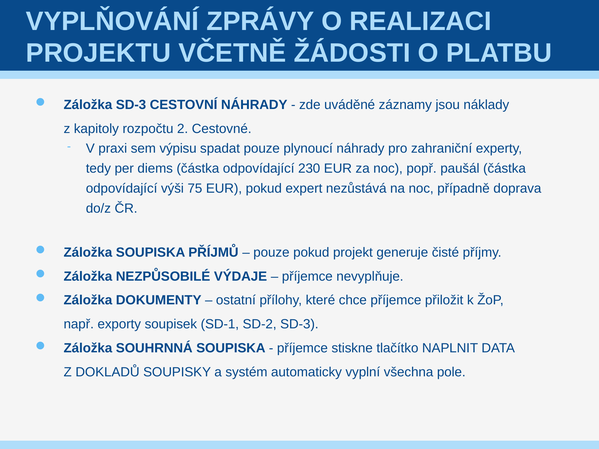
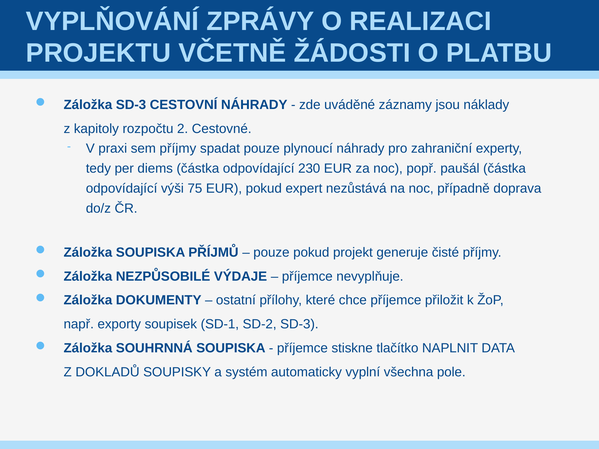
sem výpisu: výpisu -> příjmy
